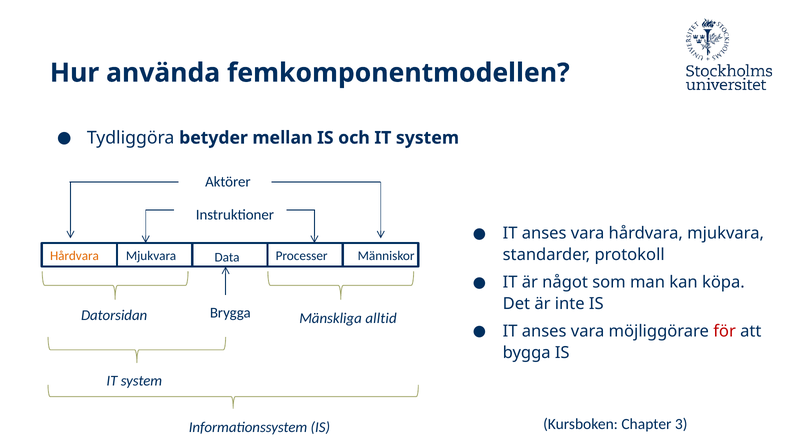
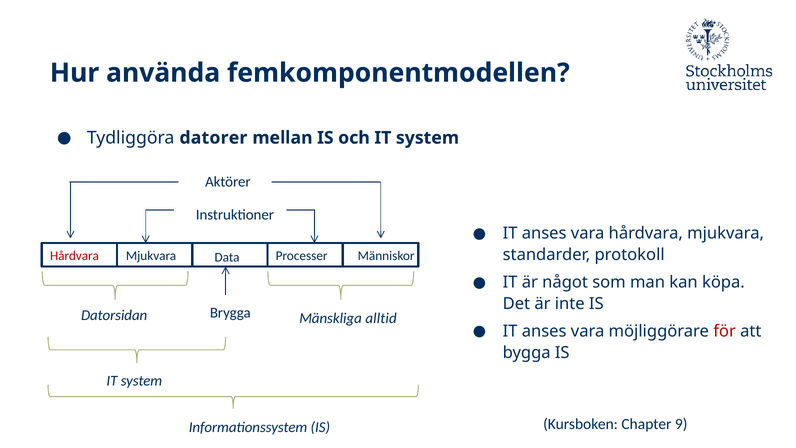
betyder: betyder -> datorer
Hårdvara at (74, 256) colour: orange -> red
3: 3 -> 9
